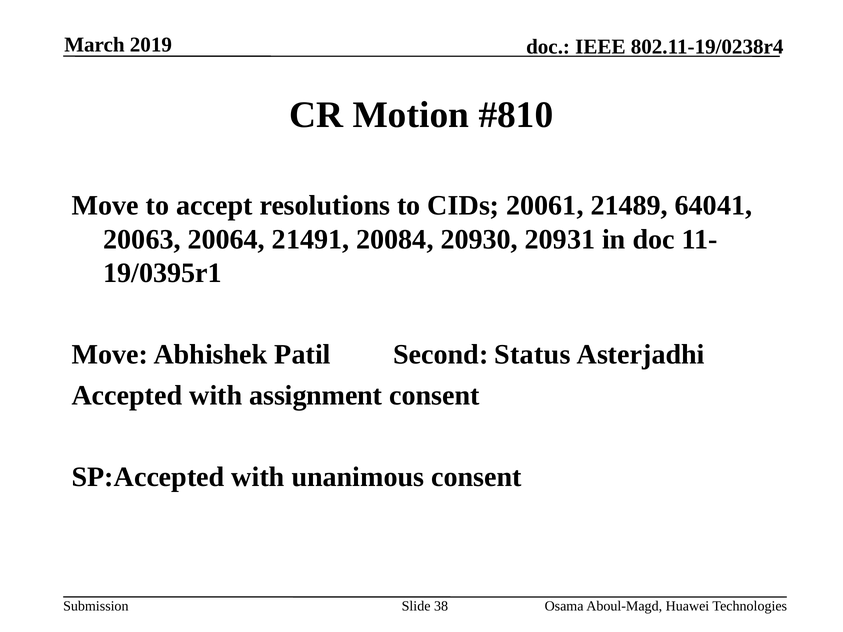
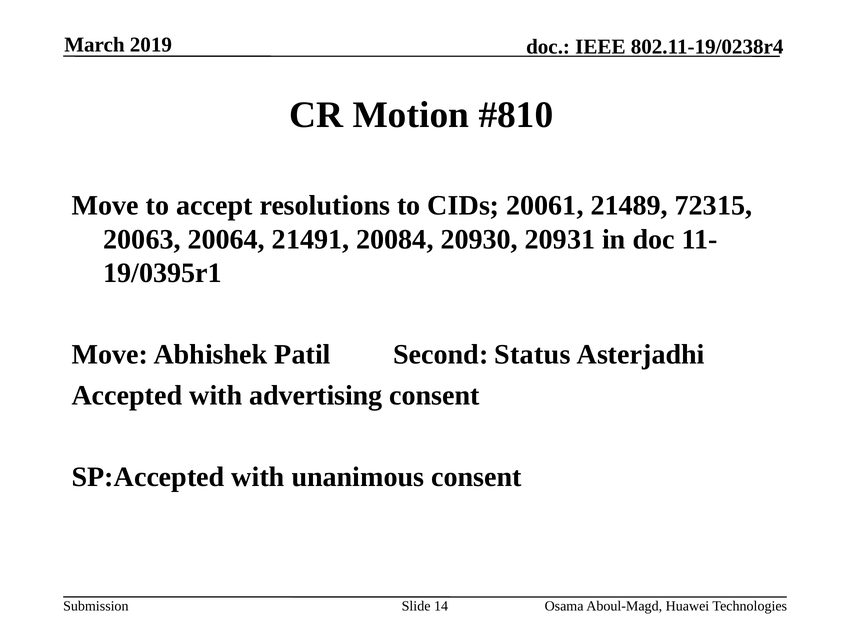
64041: 64041 -> 72315
assignment: assignment -> advertising
38: 38 -> 14
